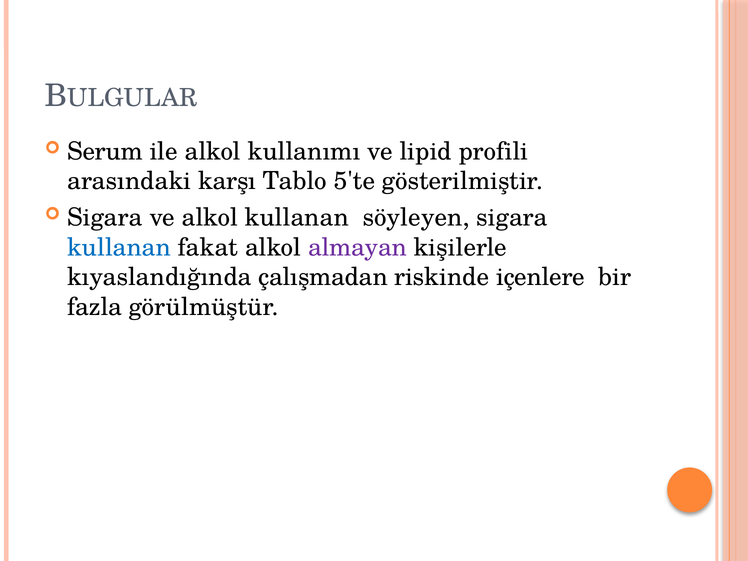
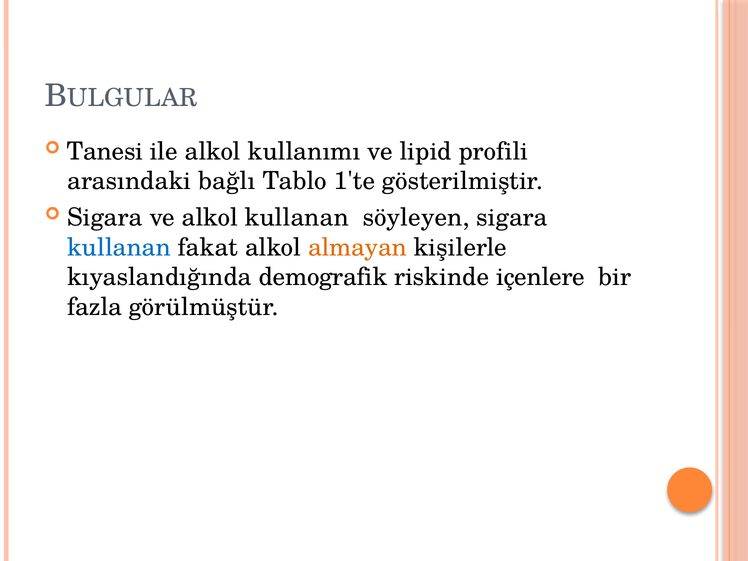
Serum: Serum -> Tanesi
karşı: karşı -> bağlı
5'te: 5'te -> 1'te
almayan colour: purple -> orange
çalışmadan: çalışmadan -> demografik
